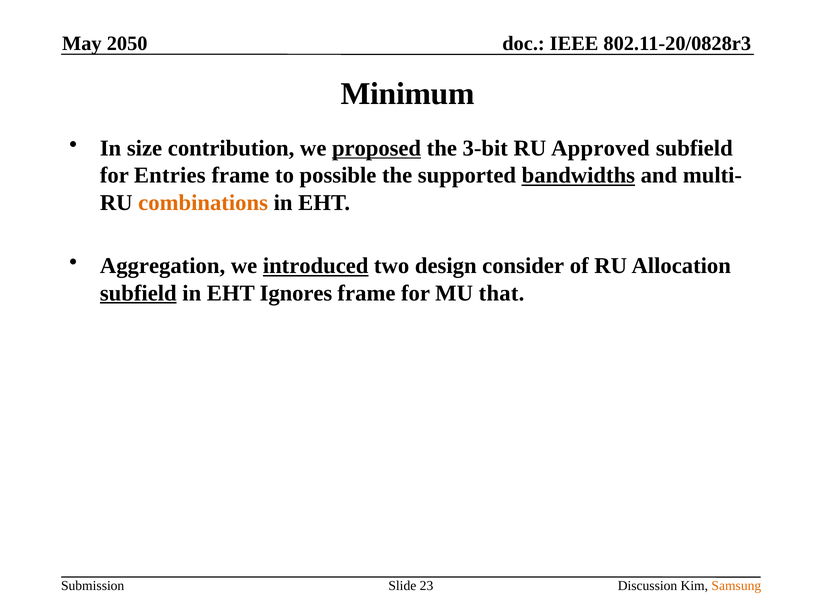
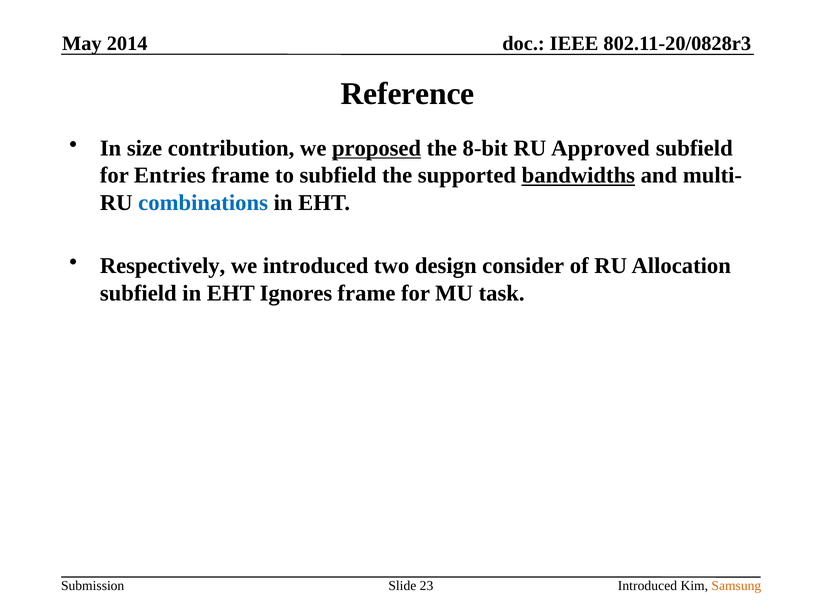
2050: 2050 -> 2014
Minimum: Minimum -> Reference
3-bit: 3-bit -> 8-bit
to possible: possible -> subfield
combinations colour: orange -> blue
Aggregation: Aggregation -> Respectively
introduced at (316, 266) underline: present -> none
subfield at (138, 293) underline: present -> none
that: that -> task
23 Discussion: Discussion -> Introduced
